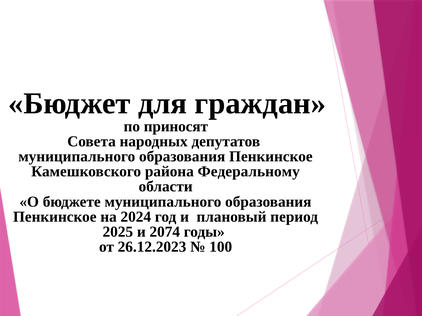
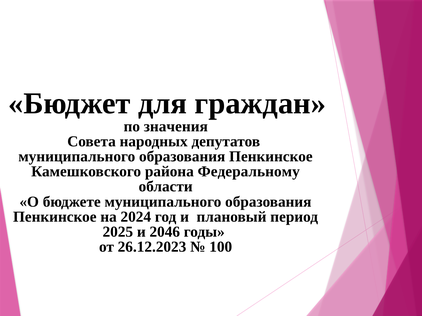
приносят: приносят -> значения
2074: 2074 -> 2046
